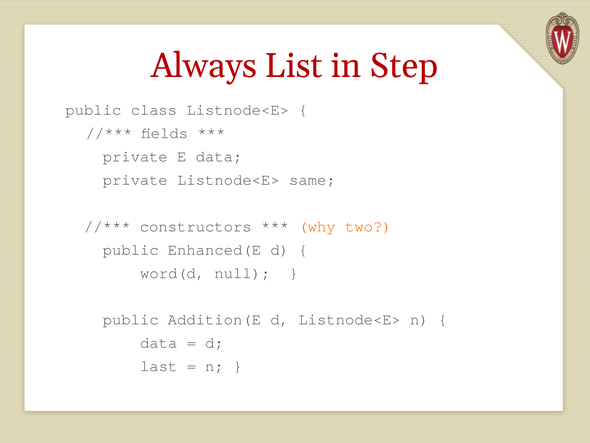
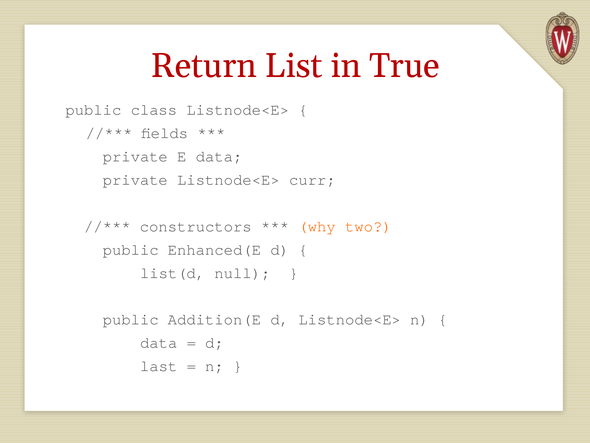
Always: Always -> Return
Step: Step -> True
same: same -> curr
word(d: word(d -> list(d
